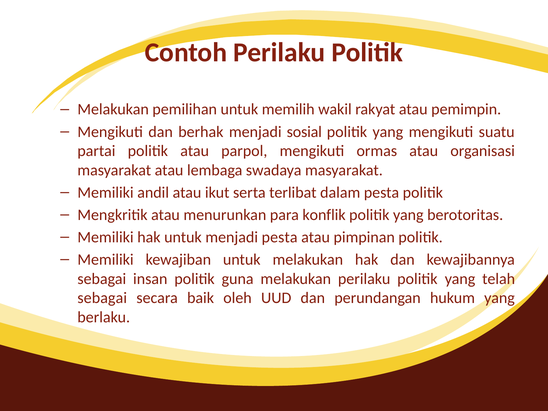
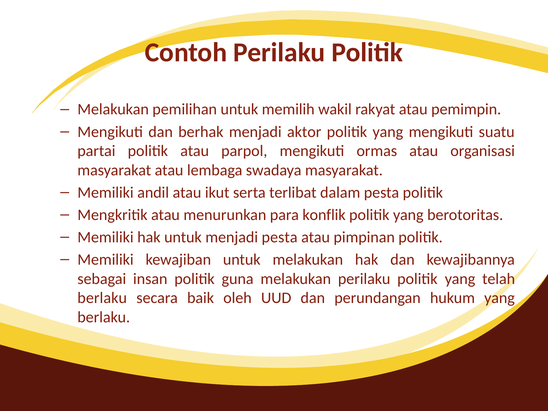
sosial: sosial -> aktor
sebagai at (102, 298): sebagai -> berlaku
